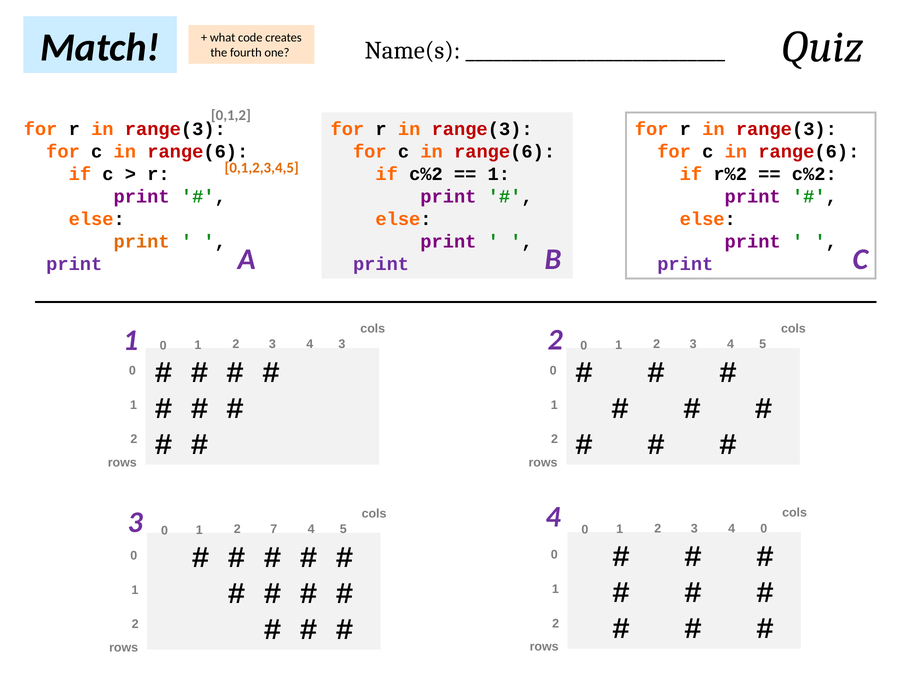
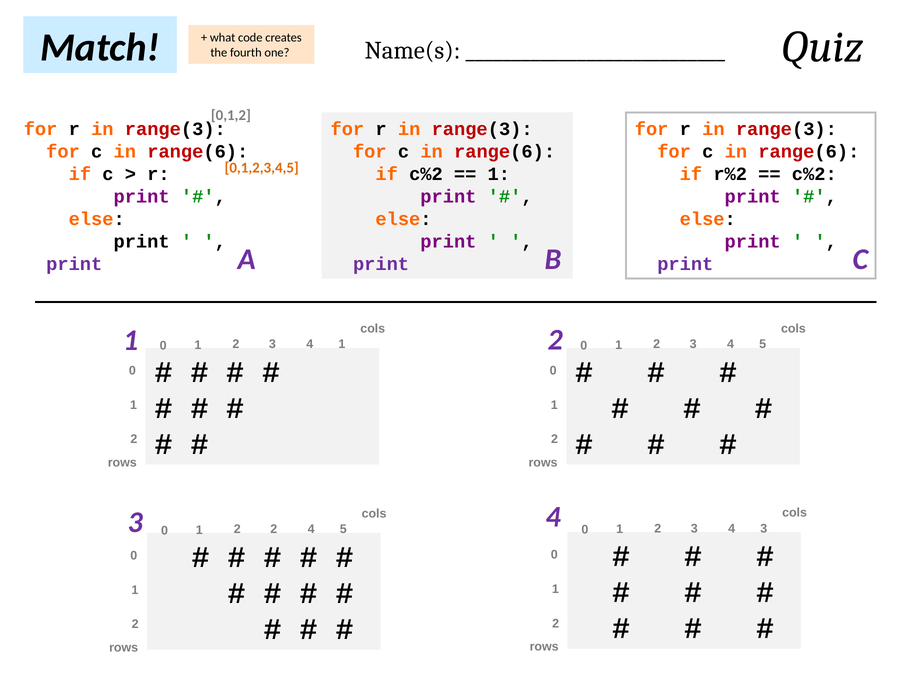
print at (142, 241) colour: orange -> black
4 3: 3 -> 1
4 0: 0 -> 3
2 7: 7 -> 2
